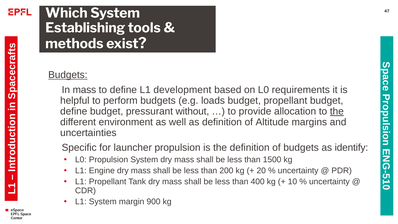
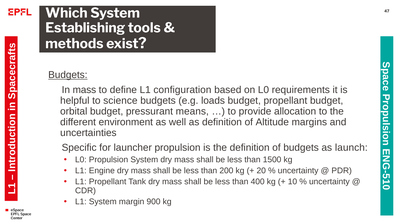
development: development -> configuration
perform: perform -> science
define at (74, 111): define -> orbital
without: without -> means
the at (337, 111) underline: present -> none
identify: identify -> launch
